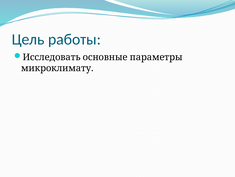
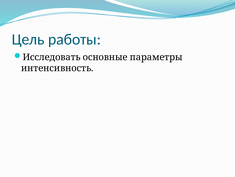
микроклимату: микроклимату -> интенсивность
